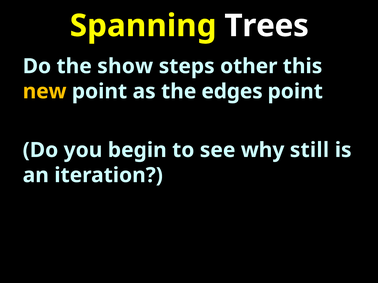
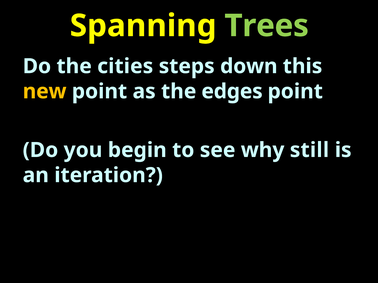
Trees colour: white -> light green
show: show -> cities
other: other -> down
